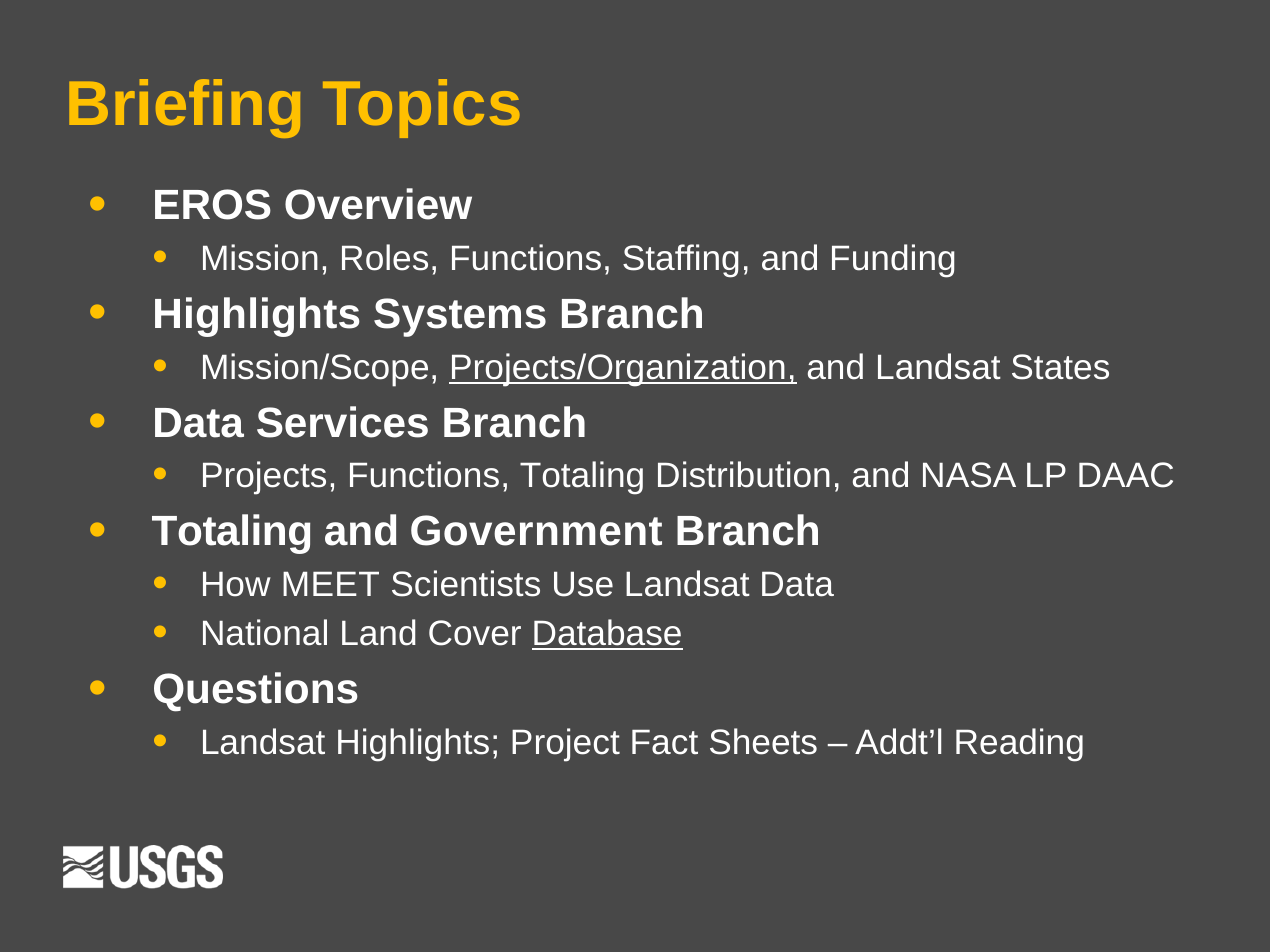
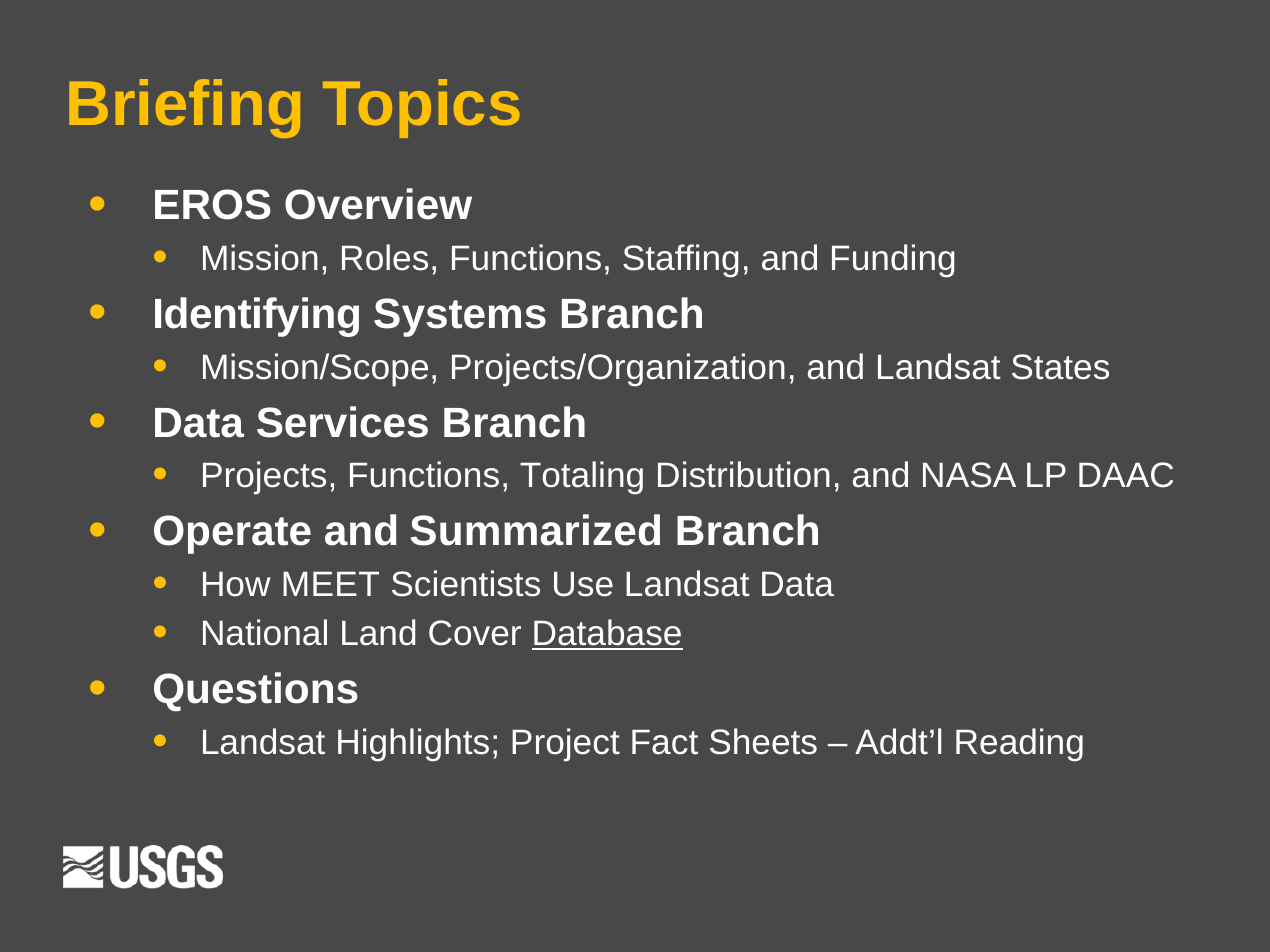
Highlights at (257, 315): Highlights -> Identifying
Projects/Organization underline: present -> none
Totaling at (232, 532): Totaling -> Operate
Government: Government -> Summarized
